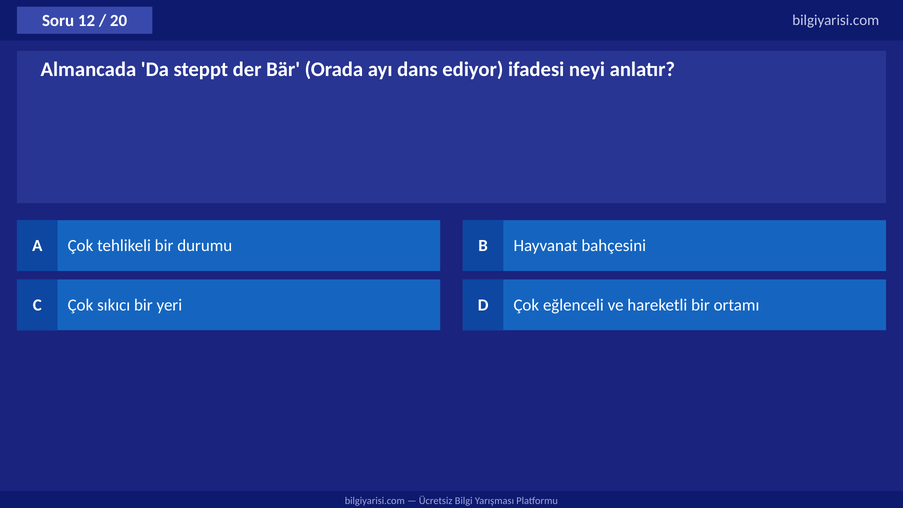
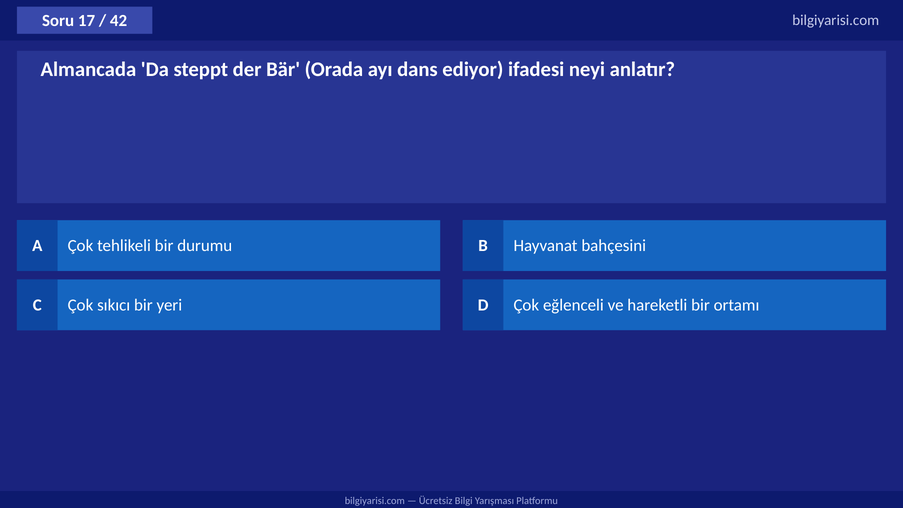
12: 12 -> 17
20: 20 -> 42
